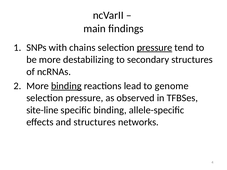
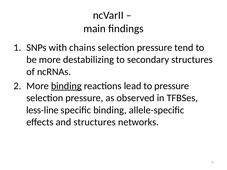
pressure at (155, 48) underline: present -> none
to genome: genome -> pressure
site-line: site-line -> less-line
